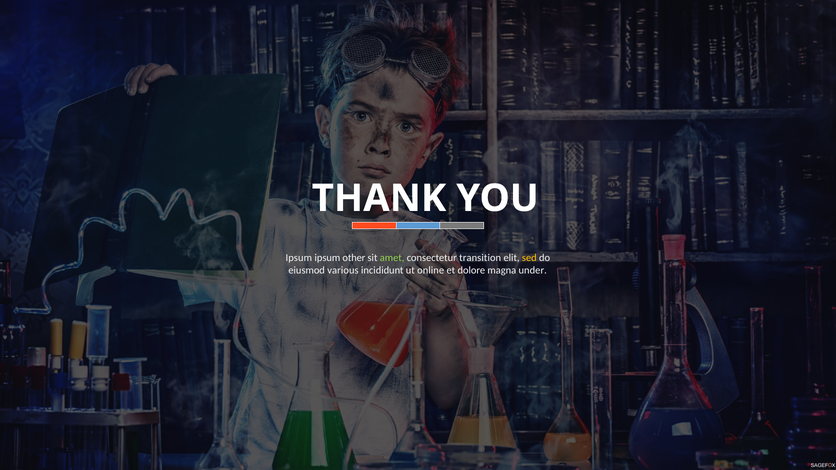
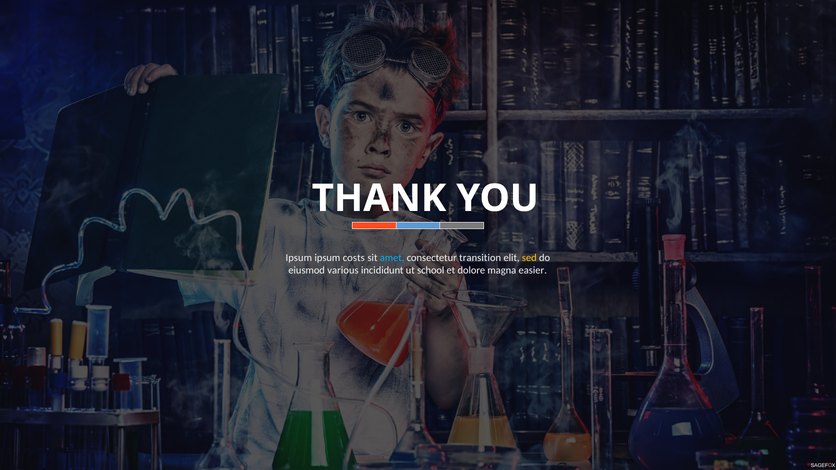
other: other -> costs
amet colour: light green -> light blue
online: online -> school
under: under -> easier
